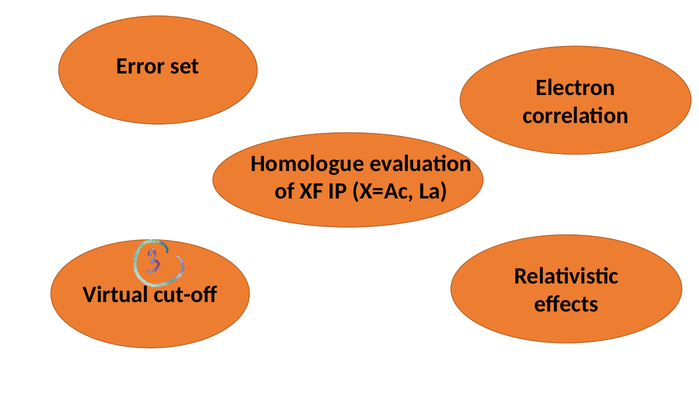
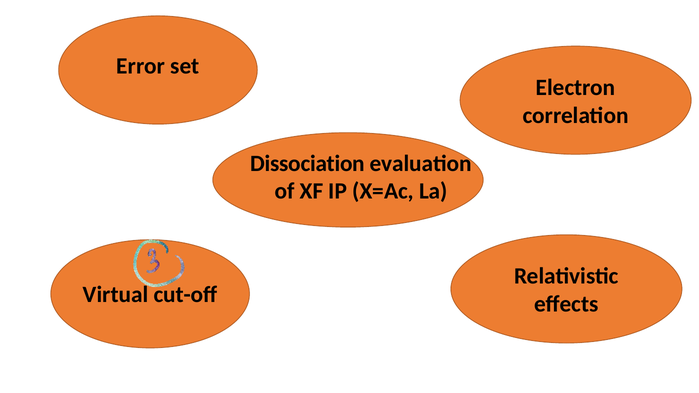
Homologue: Homologue -> Dissociation
